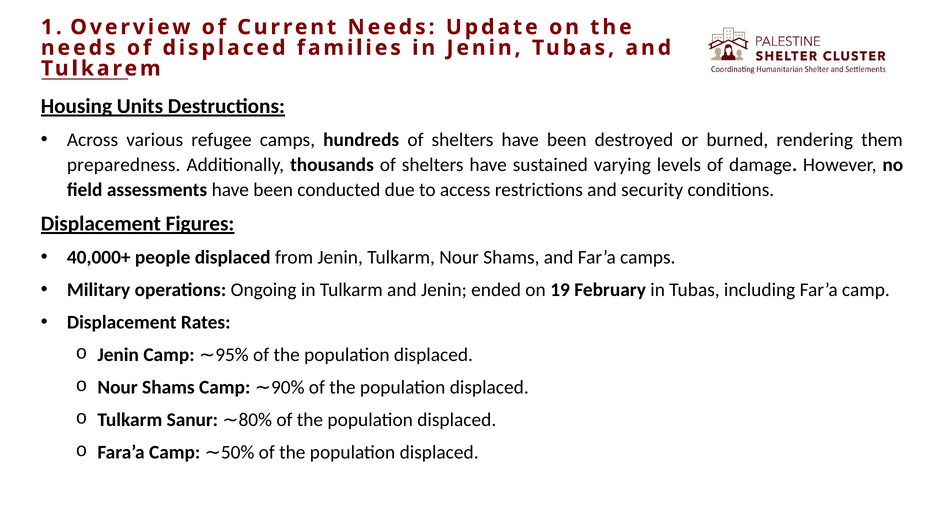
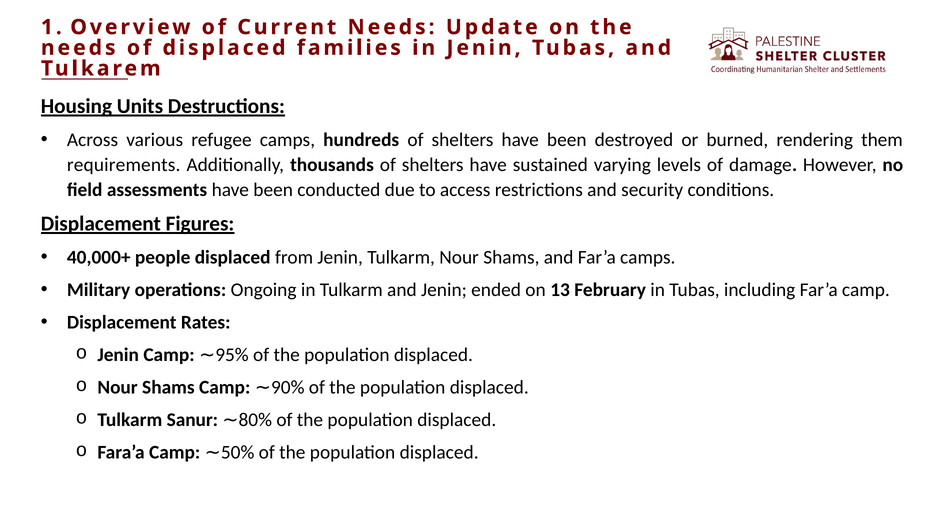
preparedness: preparedness -> requirements
19: 19 -> 13
